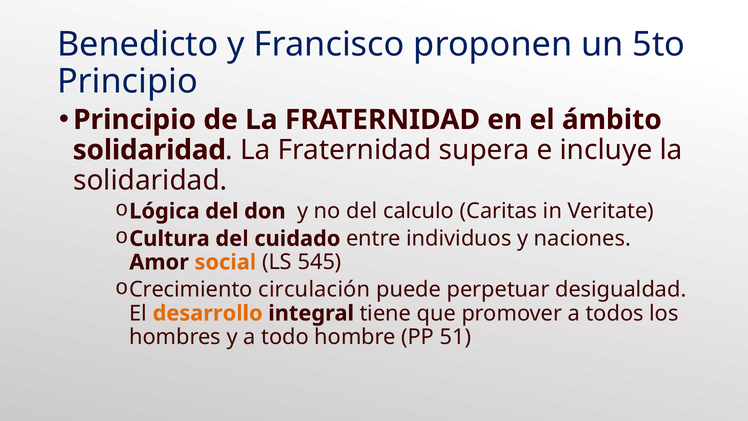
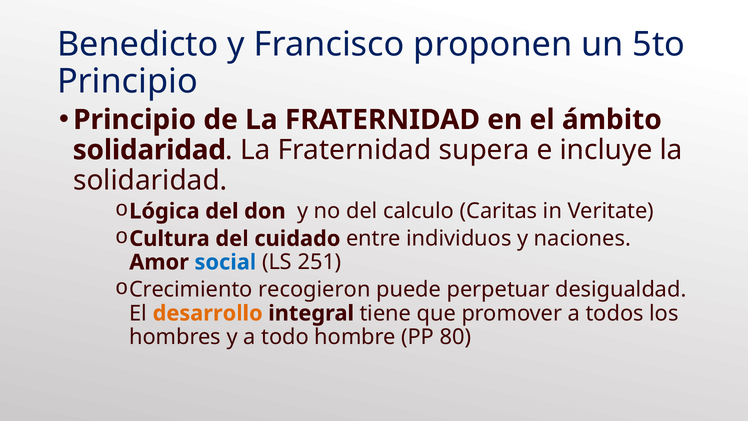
social colour: orange -> blue
545: 545 -> 251
circulación: circulación -> recogieron
51: 51 -> 80
